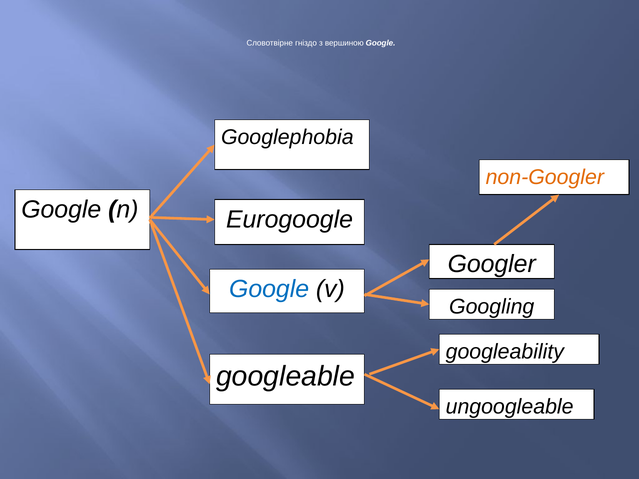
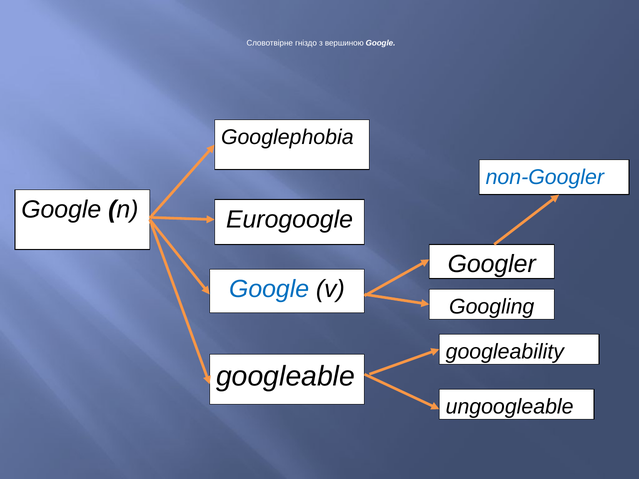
non-Googler colour: orange -> blue
